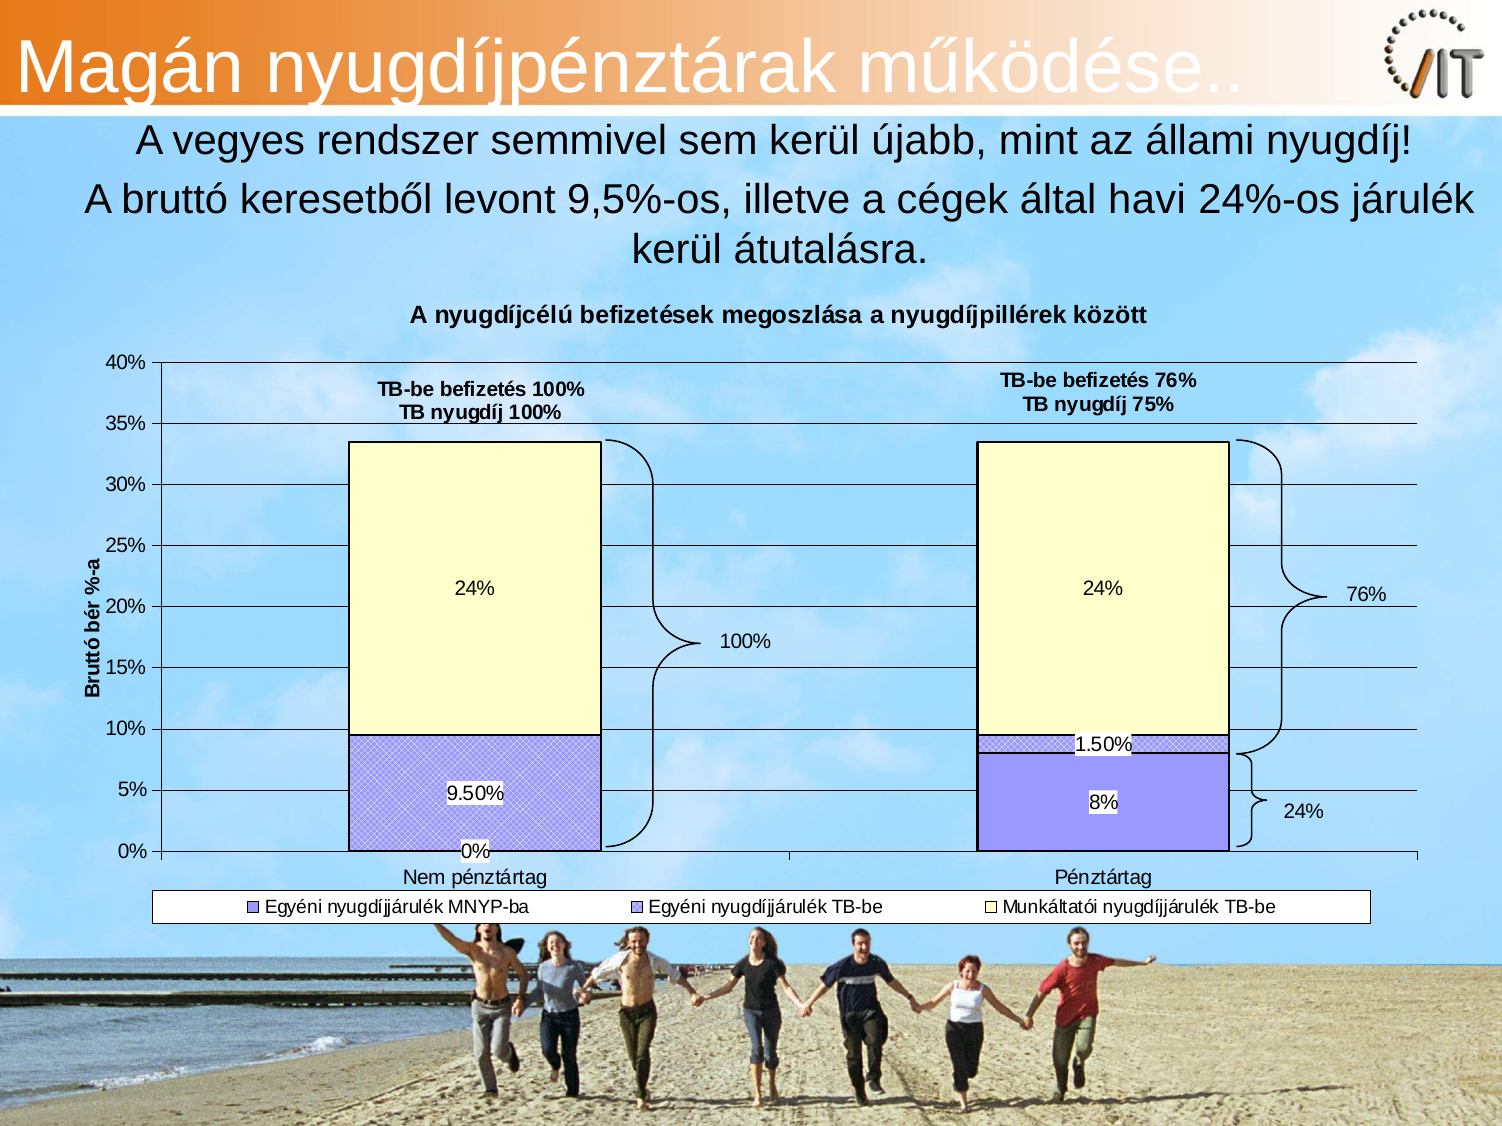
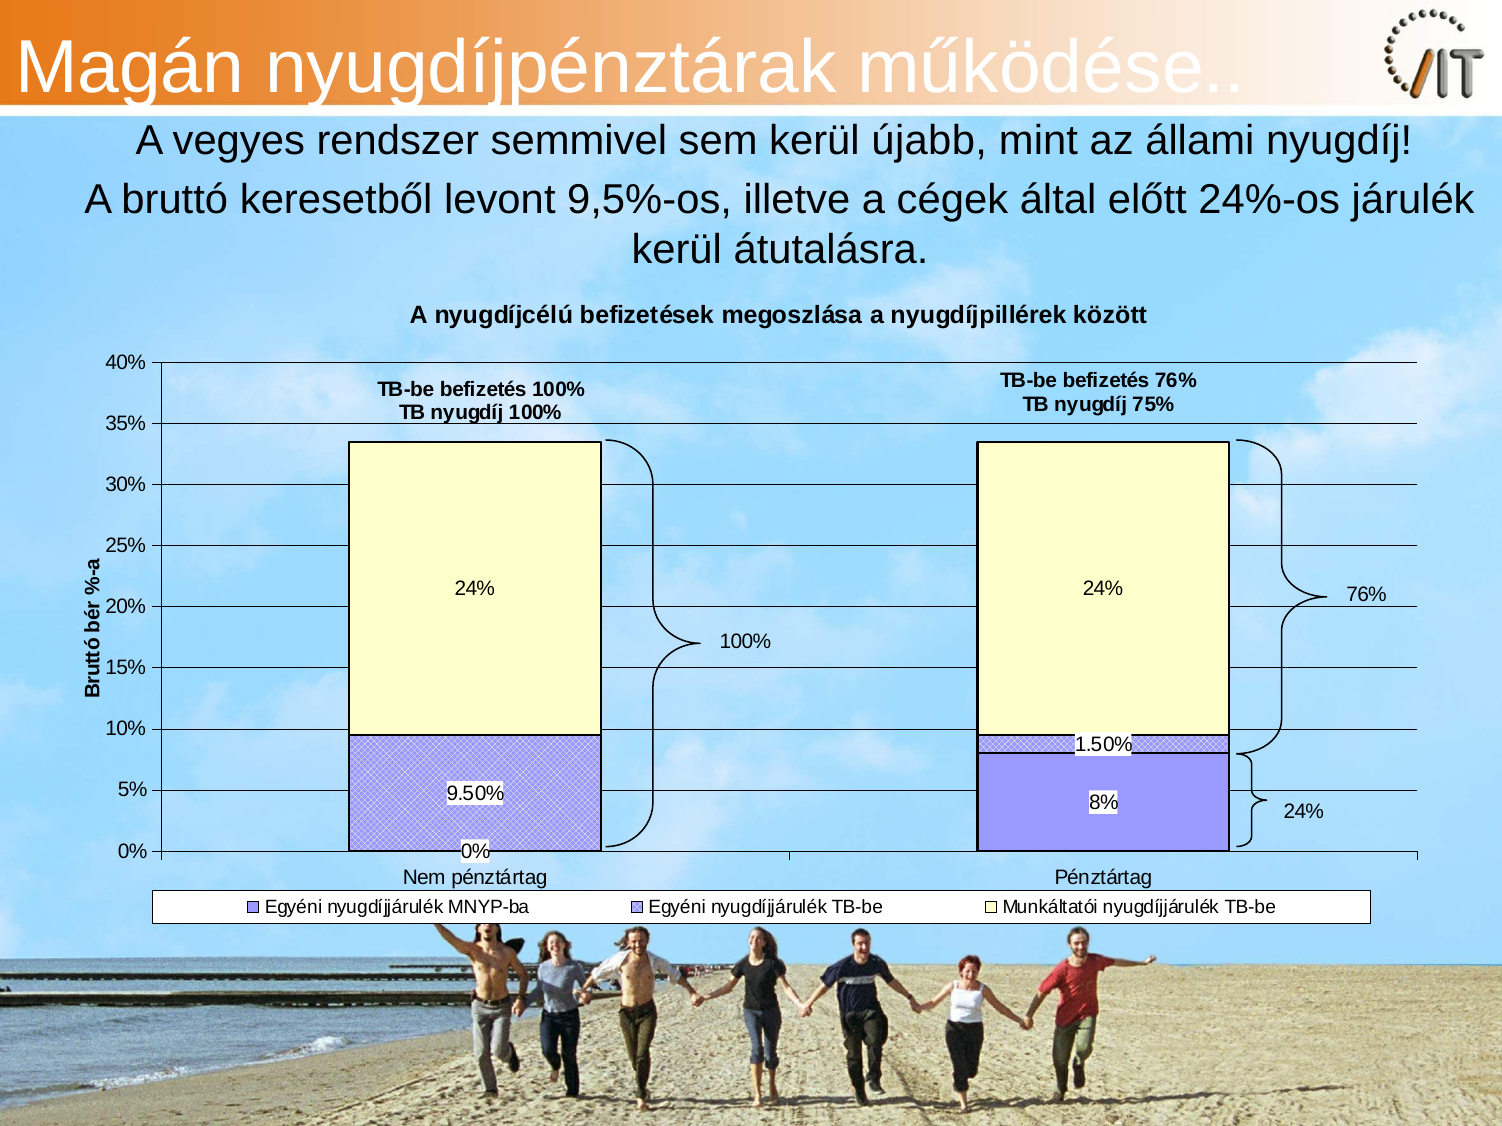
havi: havi -> előtt
